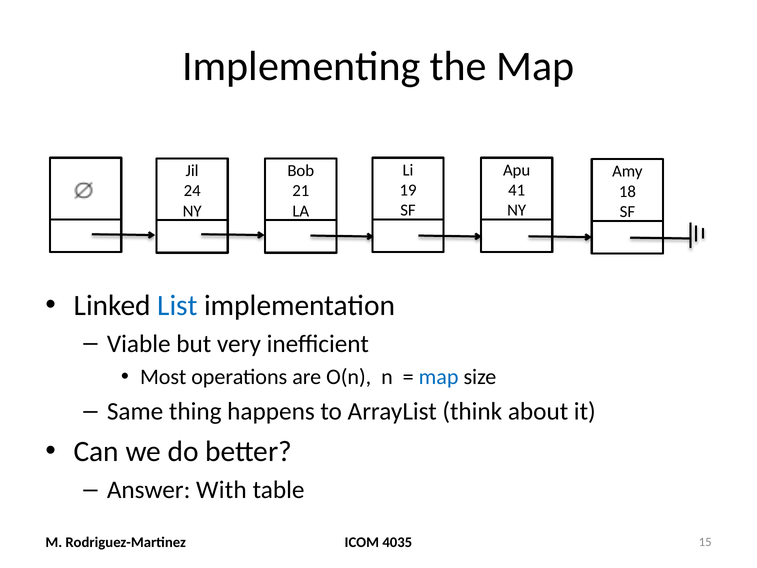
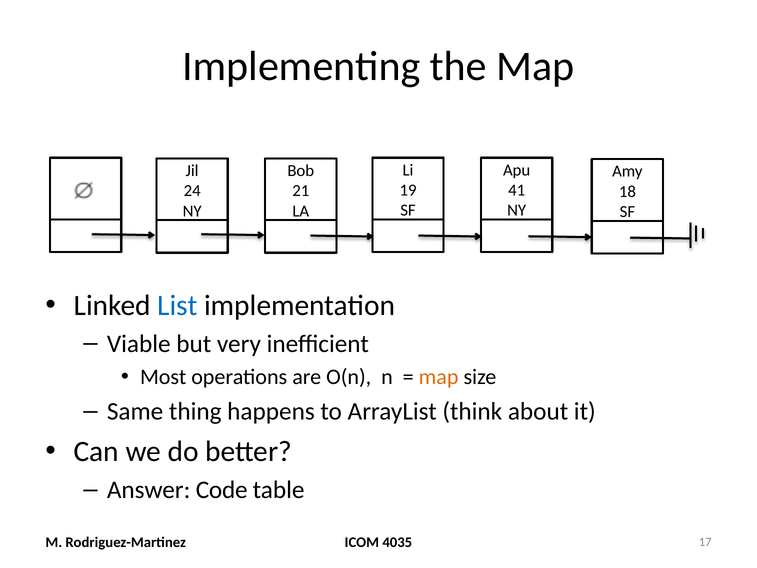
map at (439, 377) colour: blue -> orange
With: With -> Code
15: 15 -> 17
